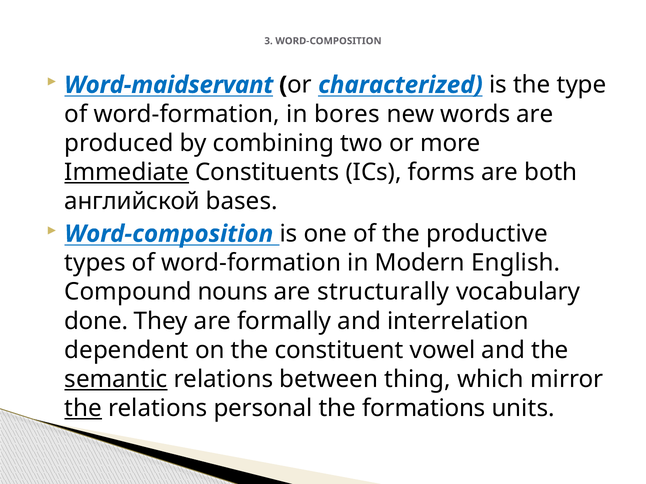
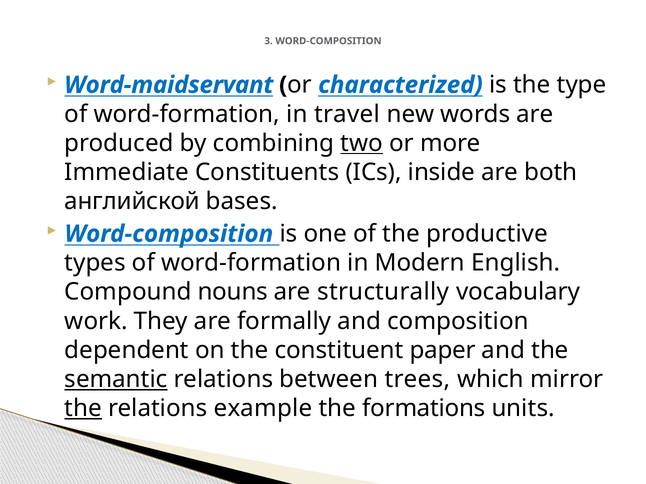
bores: bores -> travel
two underline: none -> present
Immediate underline: present -> none
forms: forms -> inside
done: done -> work
interrelation: interrelation -> composition
vowel: vowel -> paper
thing: thing -> trees
personal: personal -> example
